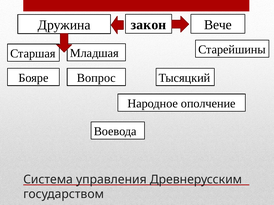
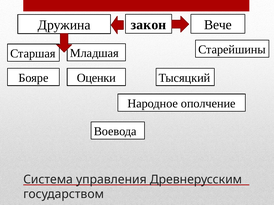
Вопрос: Вопрос -> Оценки
